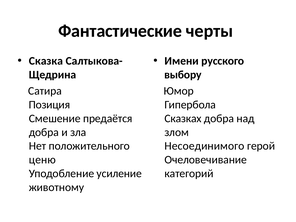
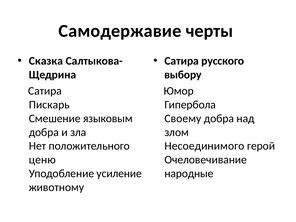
Фантастические: Фантастические -> Самодержавие
Имени at (182, 61): Имени -> Сатира
Позиция: Позиция -> Пискарь
предаётся: предаётся -> языковым
Сказках: Сказках -> Своему
категорий: категорий -> народные
